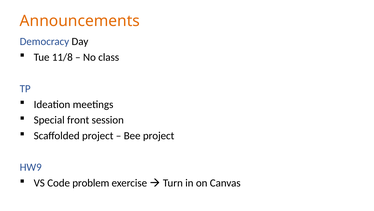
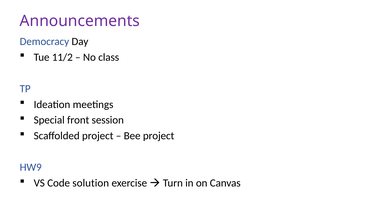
Announcements colour: orange -> purple
11/8: 11/8 -> 11/2
problem: problem -> solution
